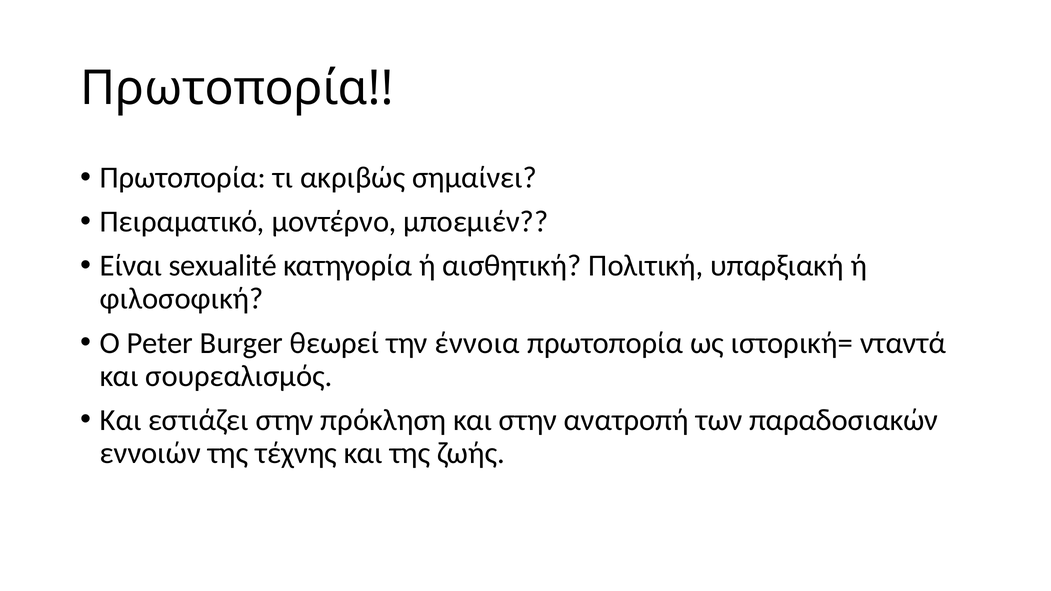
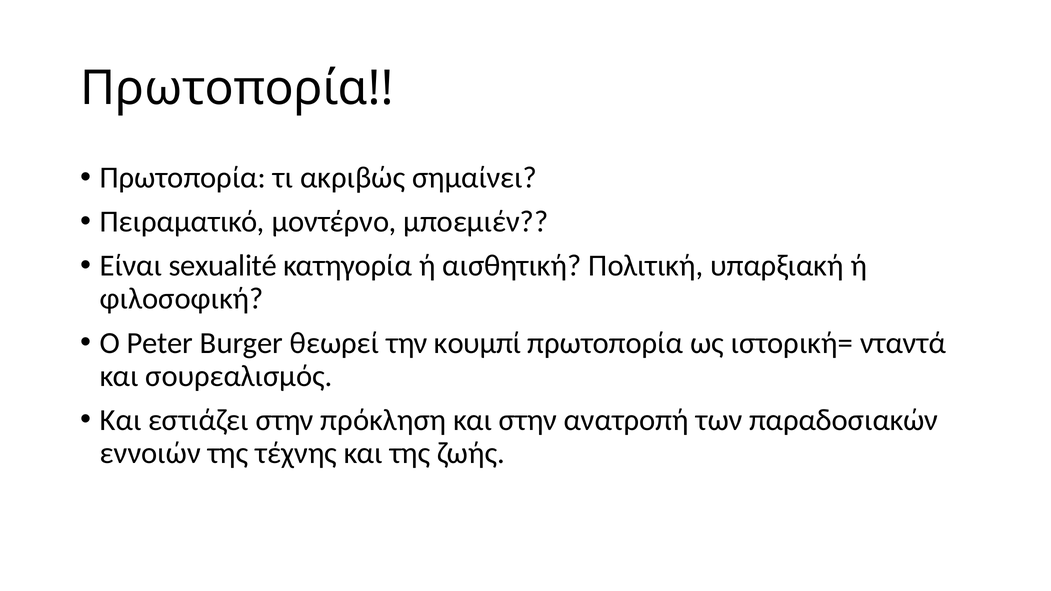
έννοια: έννοια -> κουμπί
